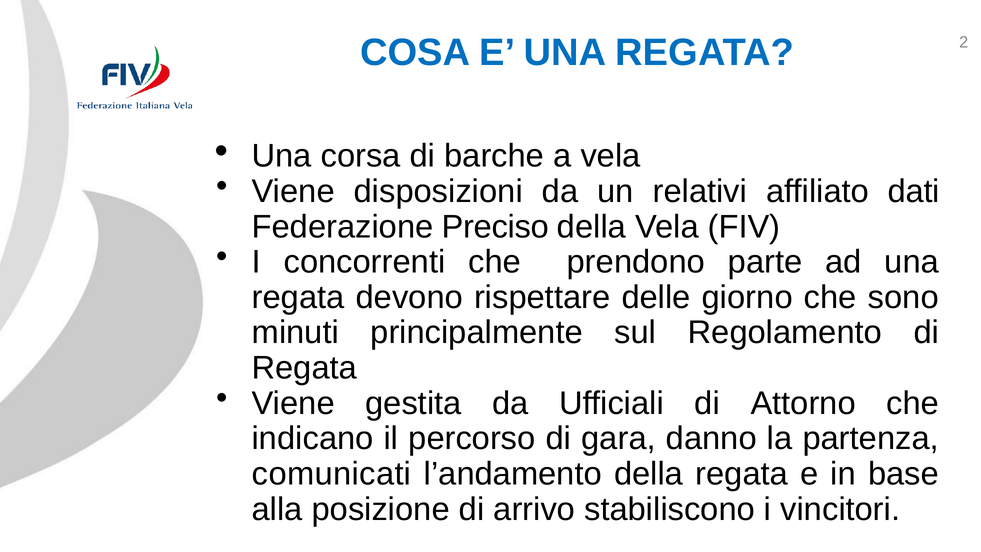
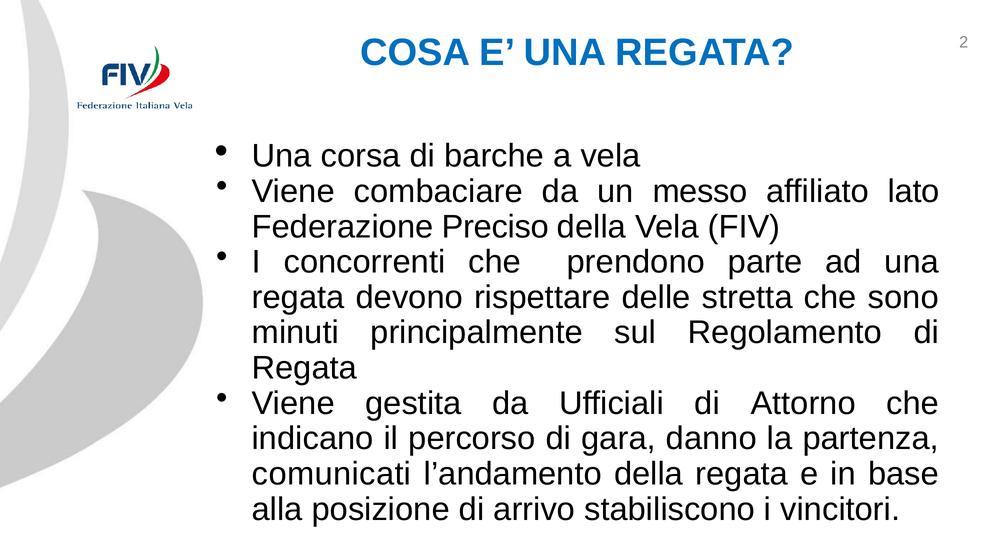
disposizioni: disposizioni -> combaciare
relativi: relativi -> messo
dati: dati -> lato
giorno: giorno -> stretta
